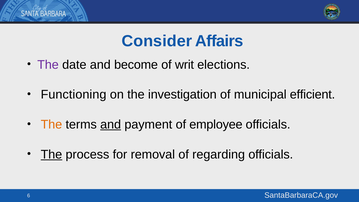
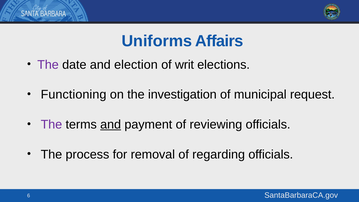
Consider: Consider -> Uniforms
become: become -> election
efficient: efficient -> request
The at (51, 124) colour: orange -> purple
employee: employee -> reviewing
The at (51, 154) underline: present -> none
